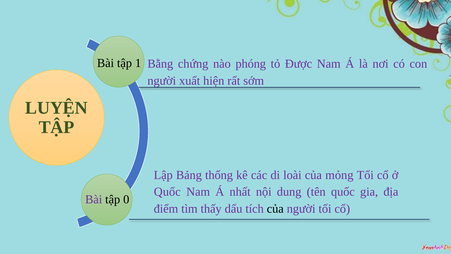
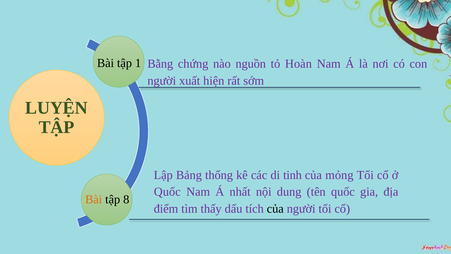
phóng: phóng -> nguồn
Được: Được -> Hoàn
loài: loài -> tinh
Bài at (94, 199) colour: purple -> orange
0: 0 -> 8
